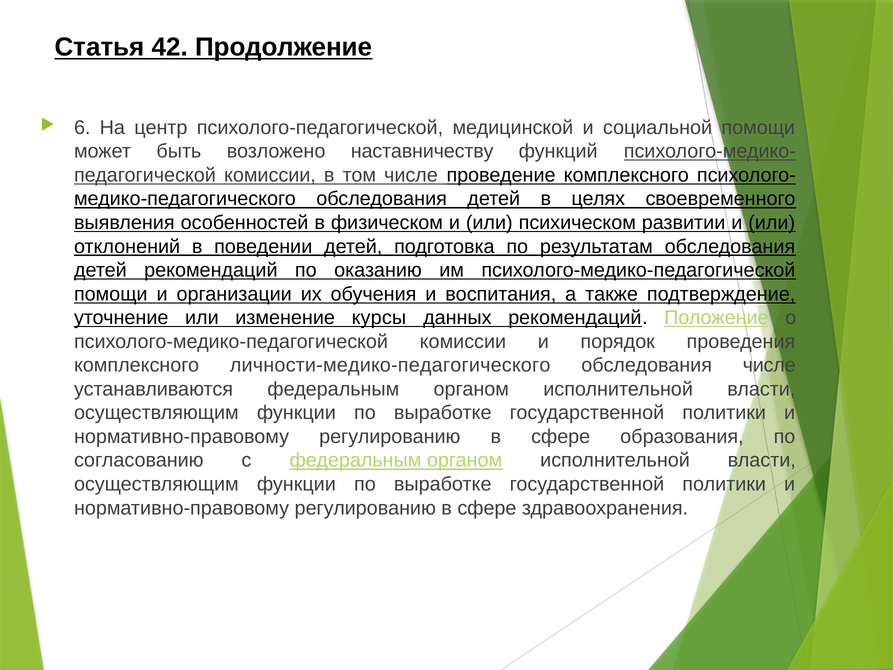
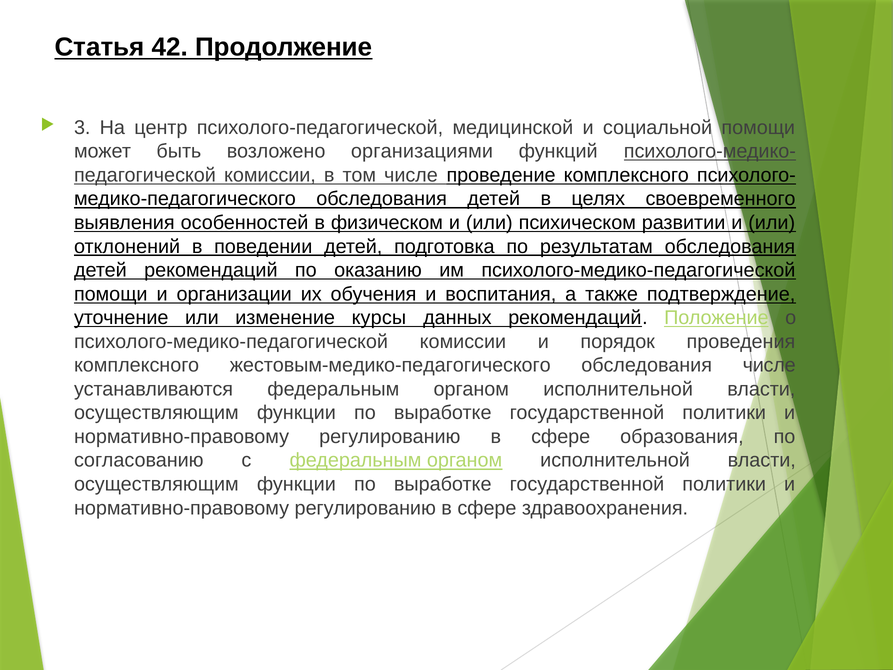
6: 6 -> 3
наставничеству: наставничеству -> организациями
личности-медико-педагогического: личности-медико-педагогического -> жестовым-медико-педагогического
